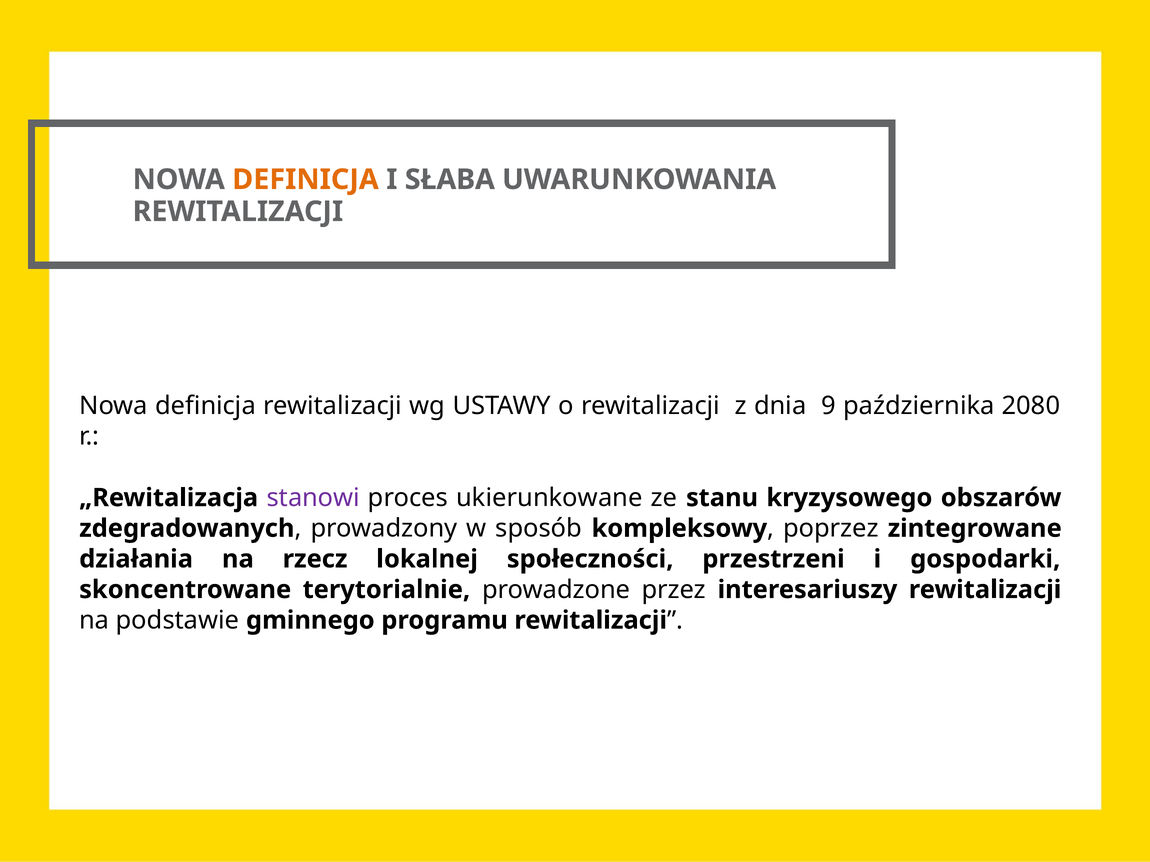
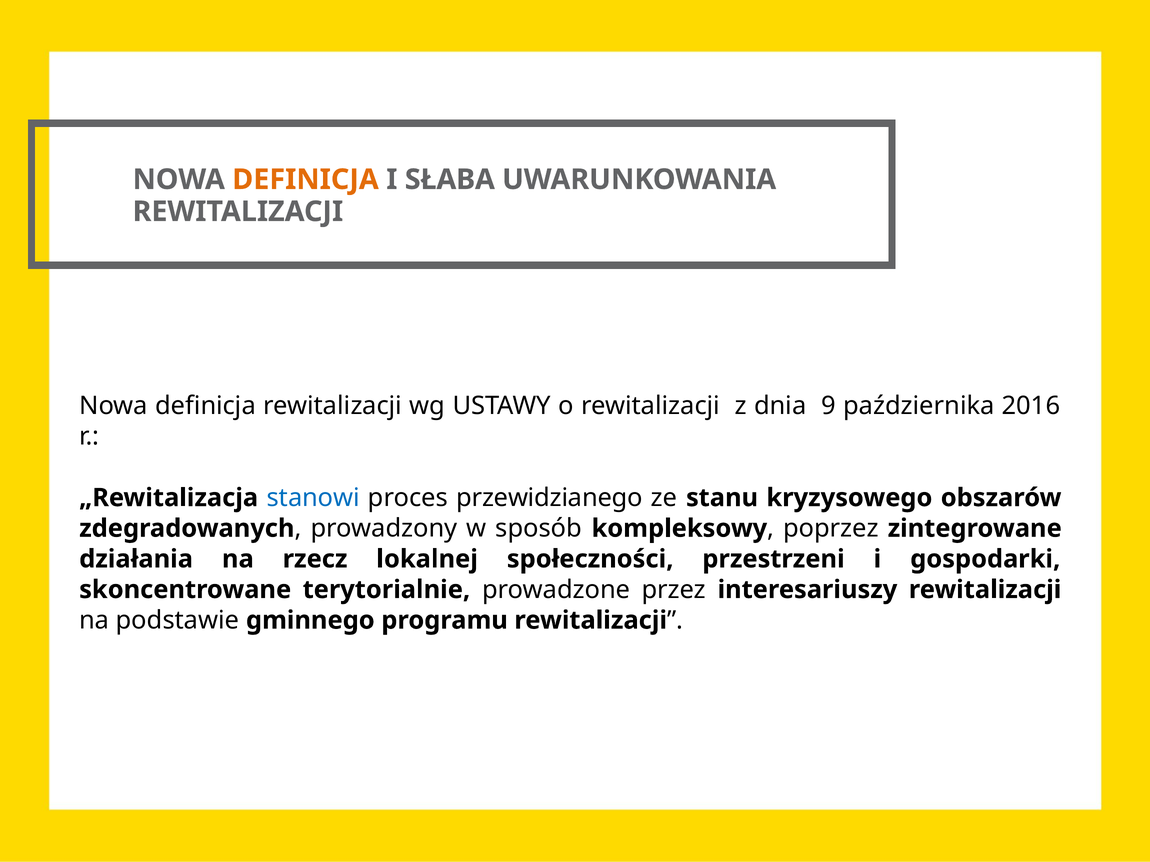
2080: 2080 -> 2016
stanowi colour: purple -> blue
ukierunkowane: ukierunkowane -> przewidzianego
